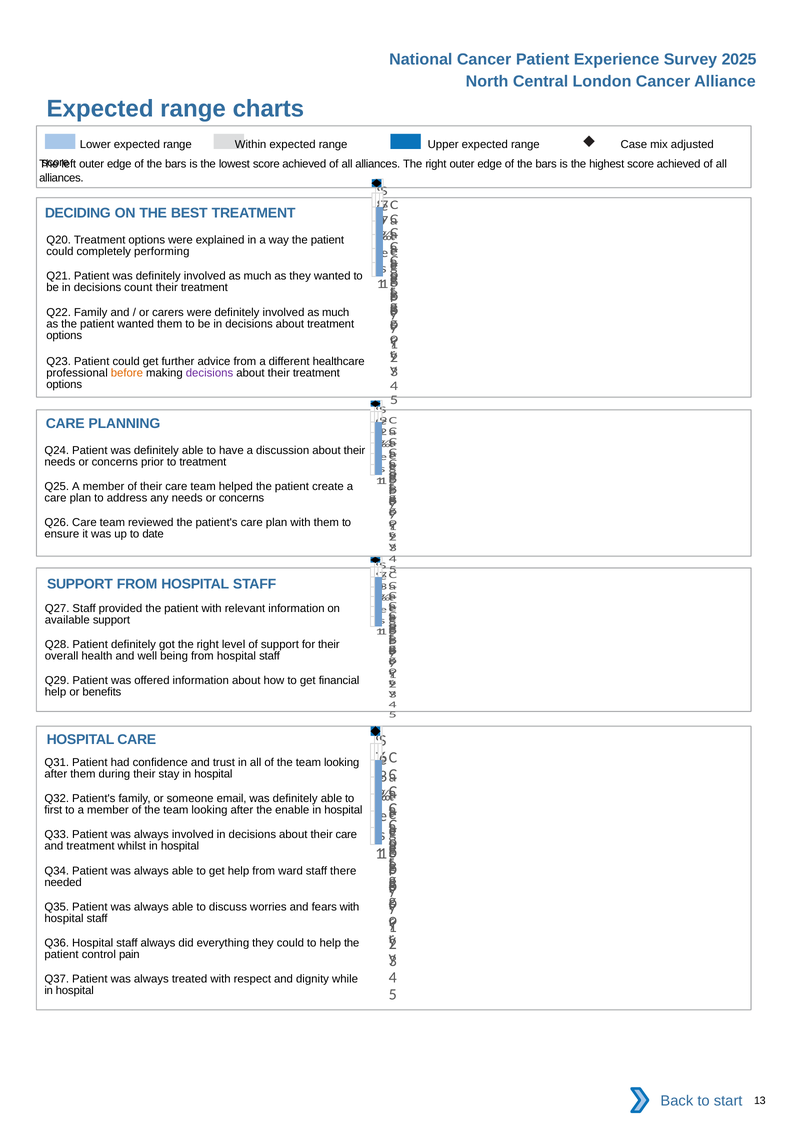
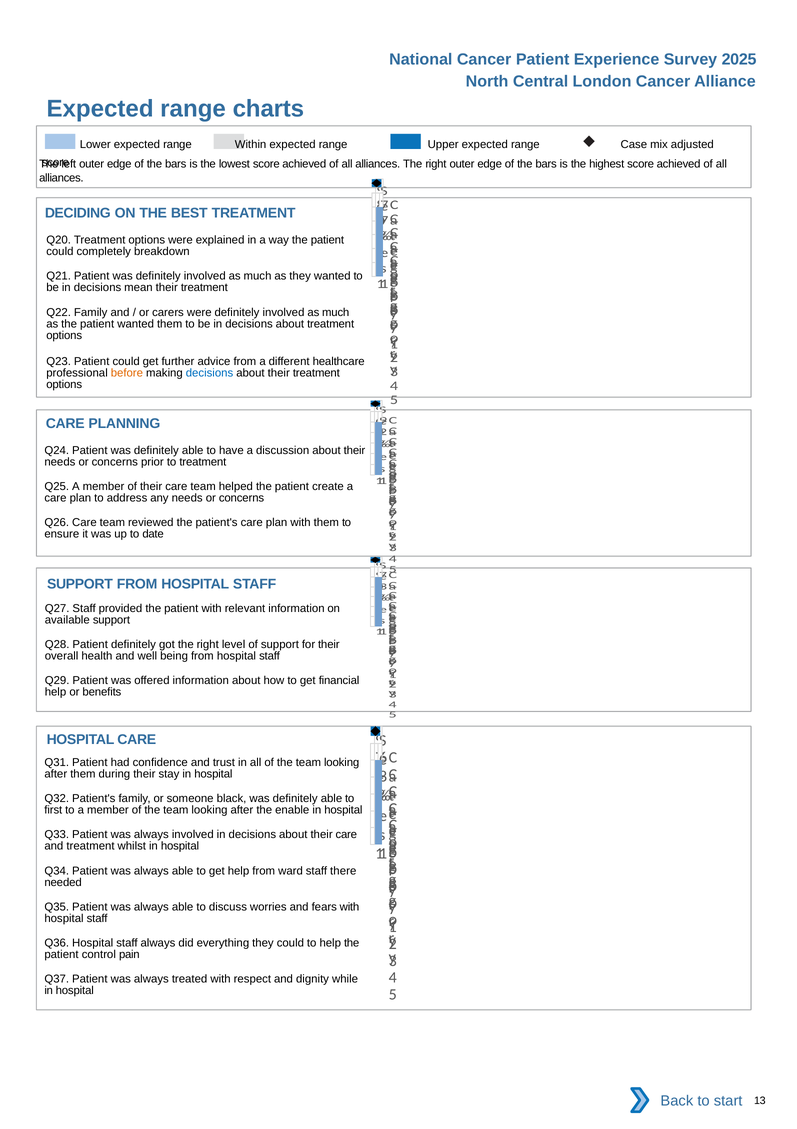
performing: performing -> breakdown
count: count -> mean
decisions at (210, 373) colour: purple -> blue
email: email -> black
